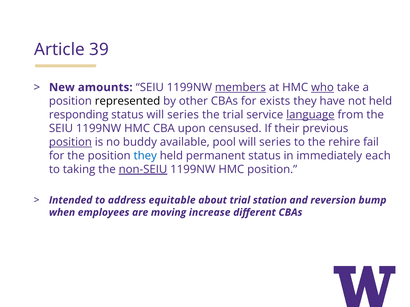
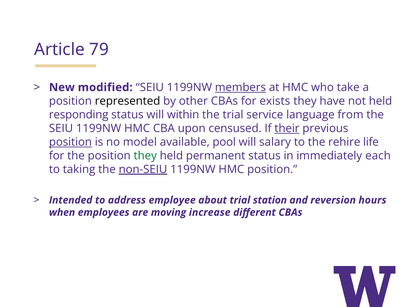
39: 39 -> 79
amounts: amounts -> modified
who underline: present -> none
status will series: series -> within
language underline: present -> none
their underline: none -> present
buddy: buddy -> model
series at (275, 142): series -> salary
fail: fail -> life
they at (145, 156) colour: blue -> green
equitable: equitable -> employee
bump: bump -> hours
